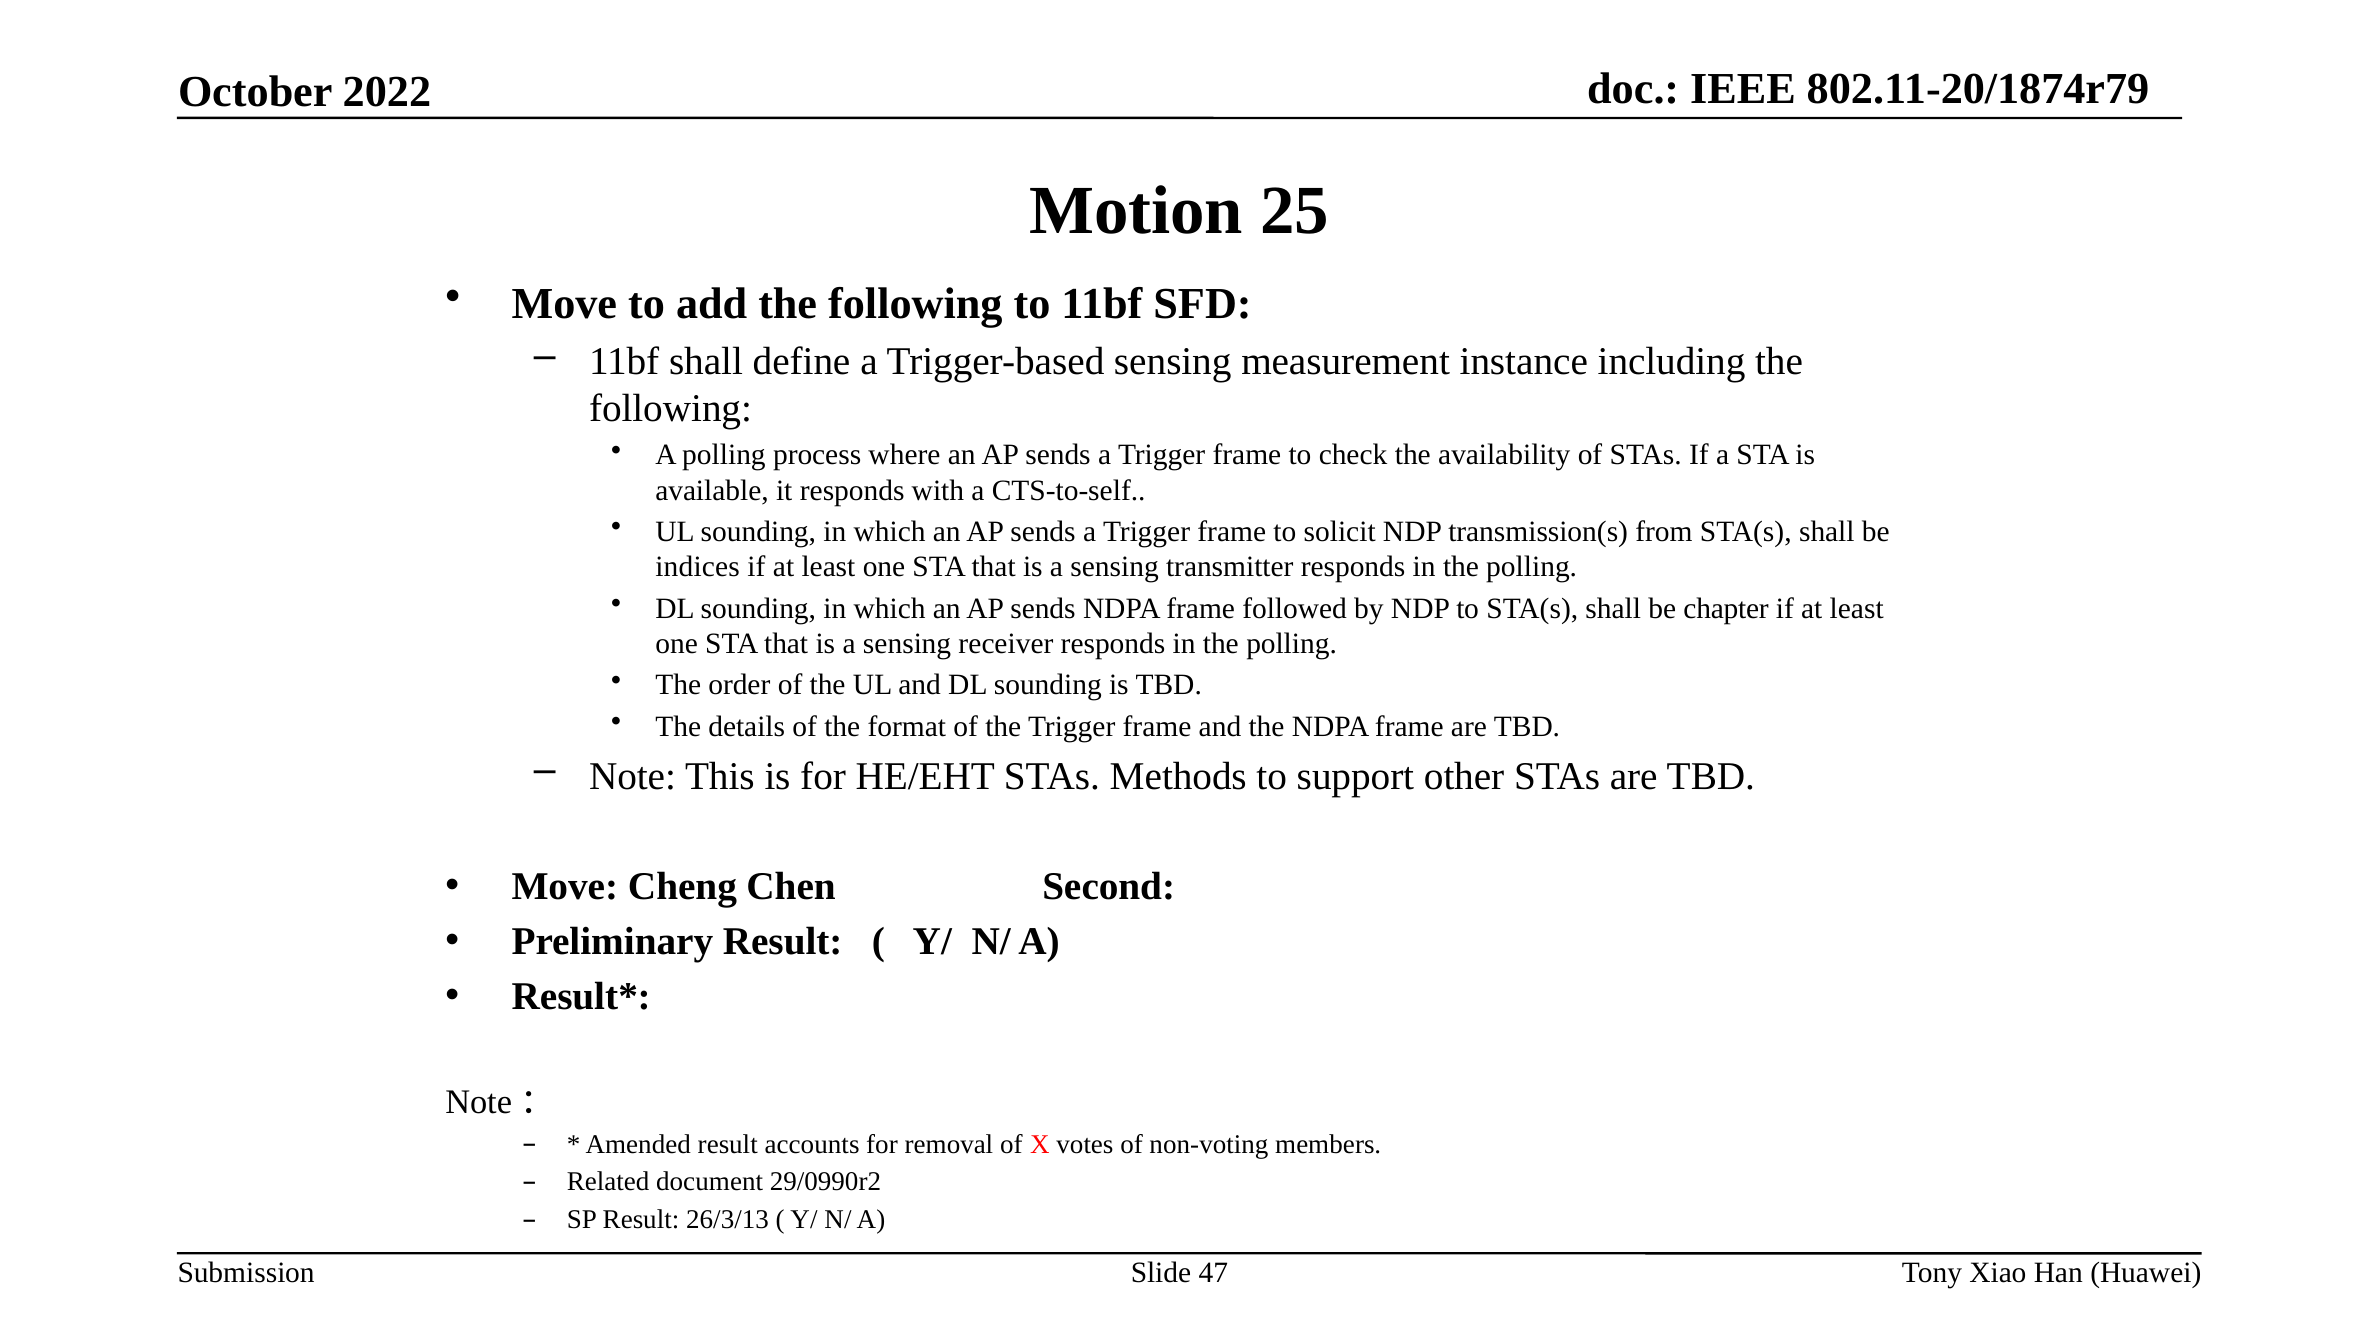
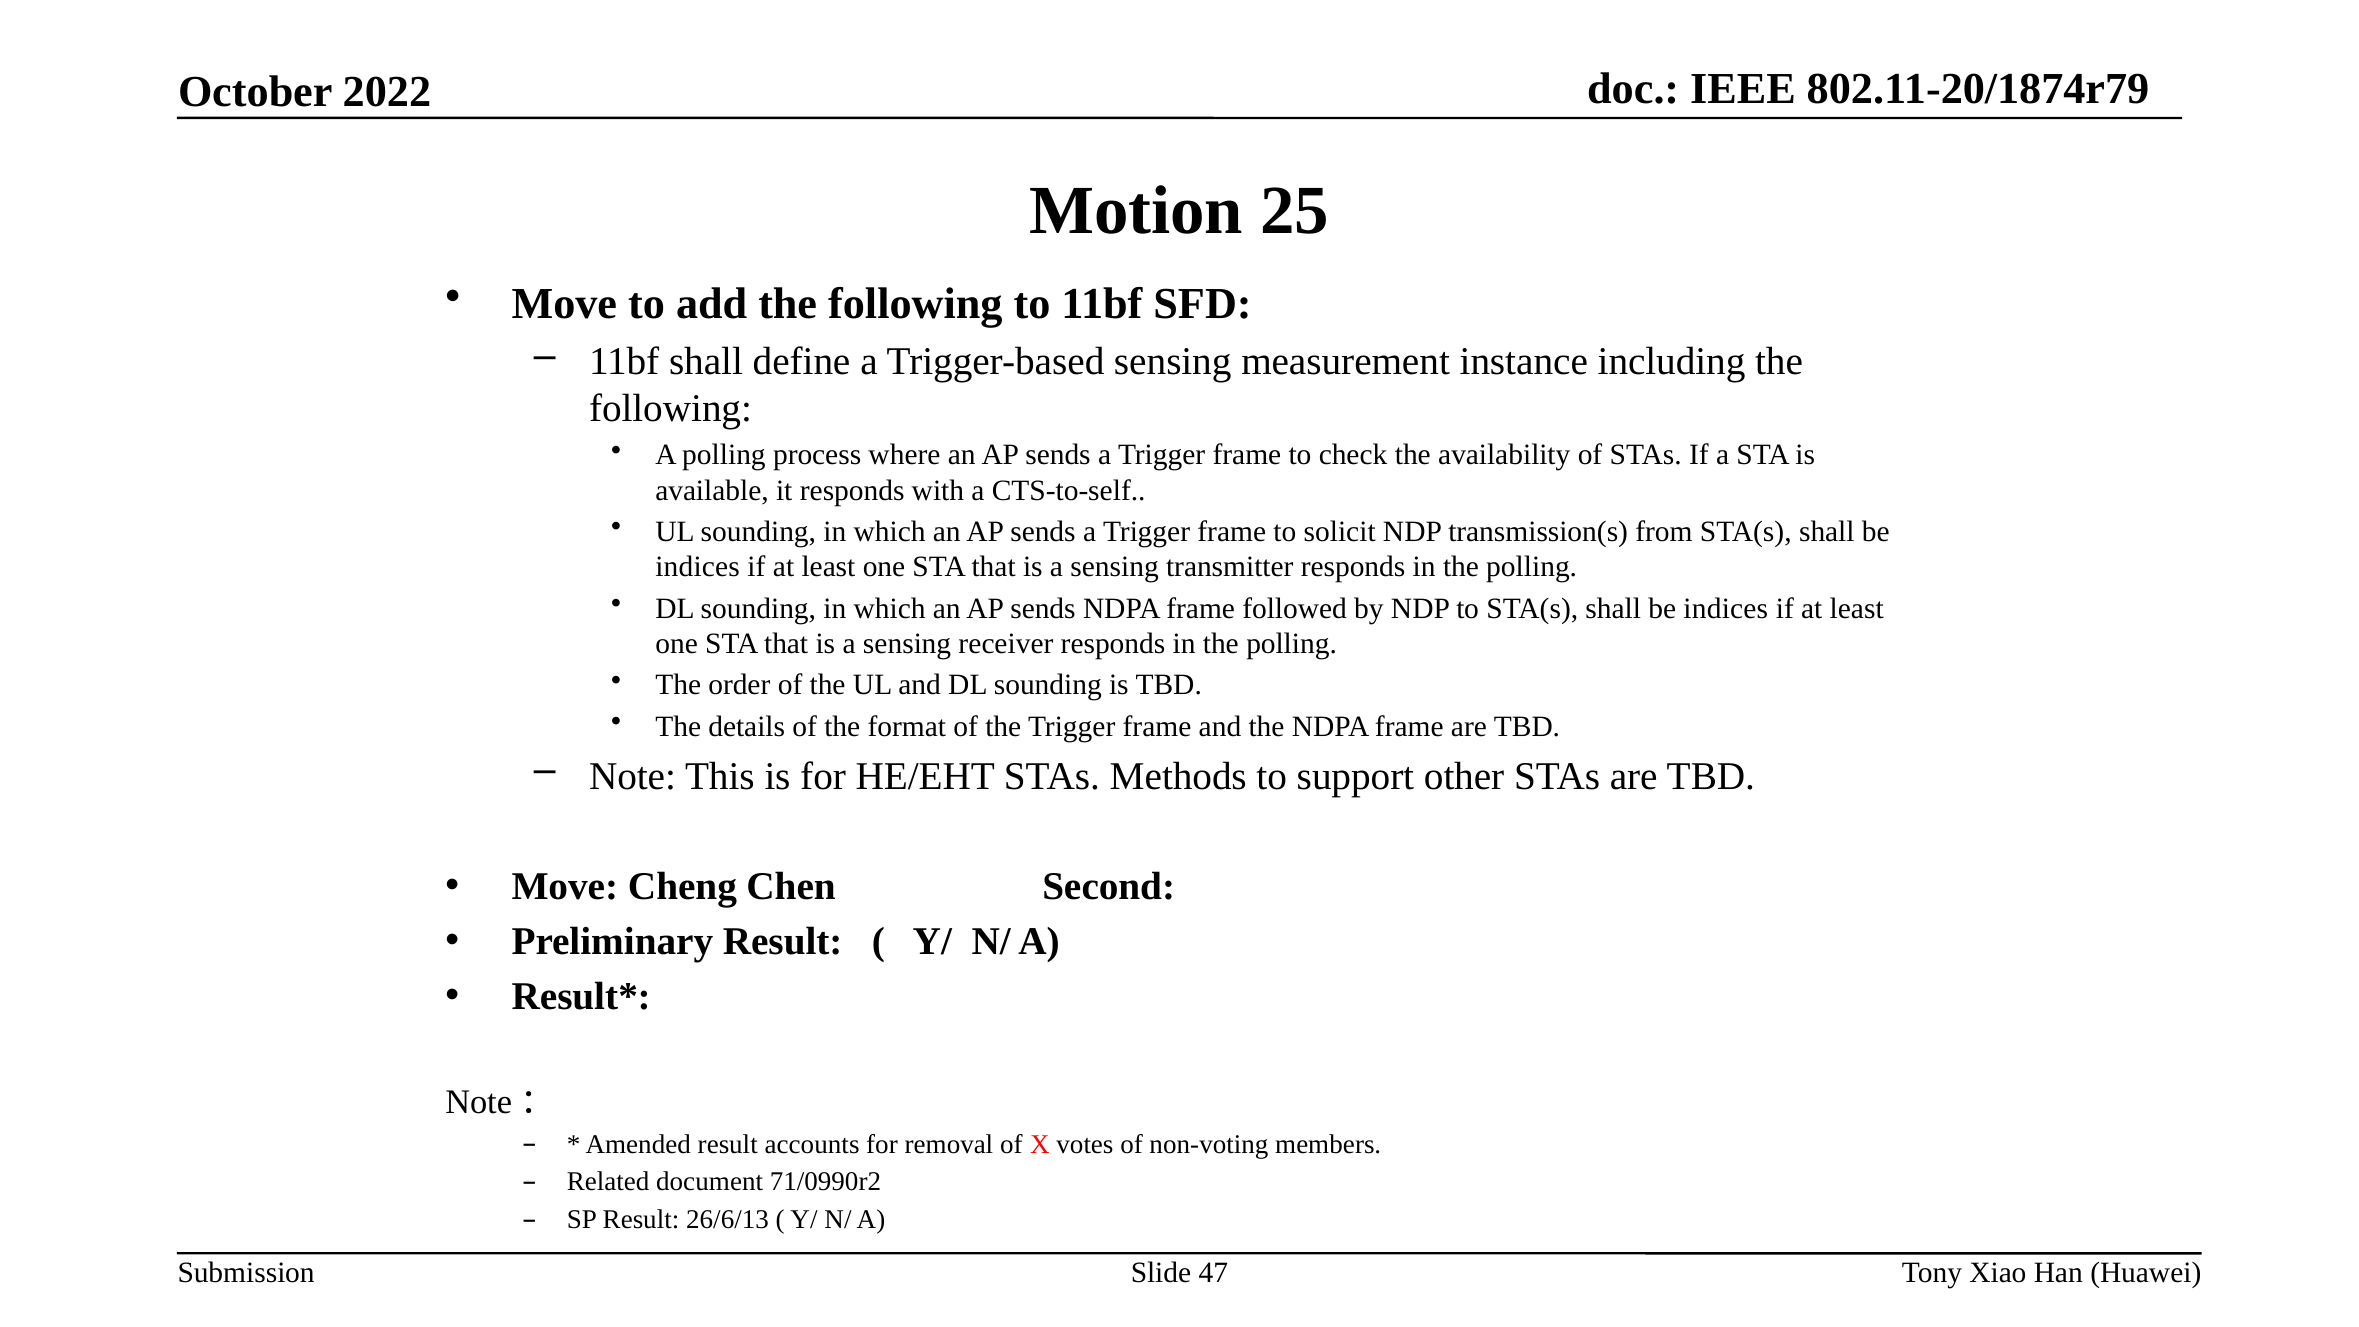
chapter at (1726, 609): chapter -> indices
29/0990r2: 29/0990r2 -> 71/0990r2
26/3/13: 26/3/13 -> 26/6/13
